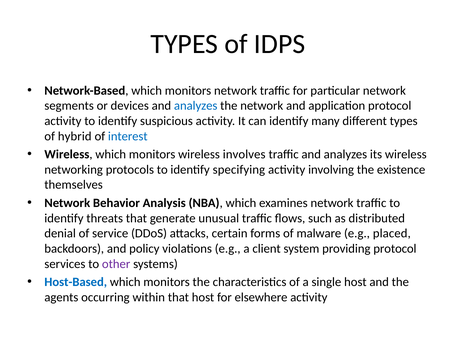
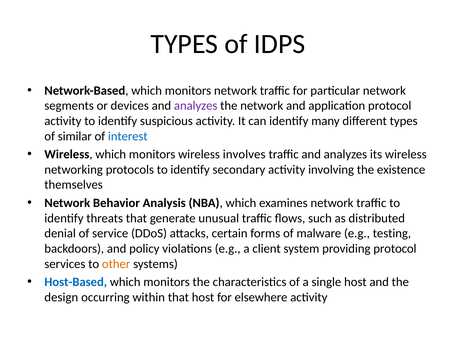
analyzes at (196, 106) colour: blue -> purple
hybrid: hybrid -> similar
specifying: specifying -> secondary
placed: placed -> testing
other colour: purple -> orange
agents: agents -> design
